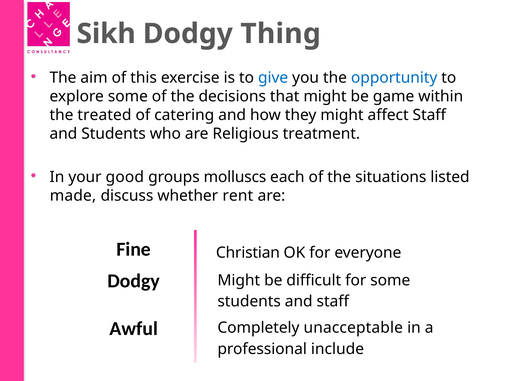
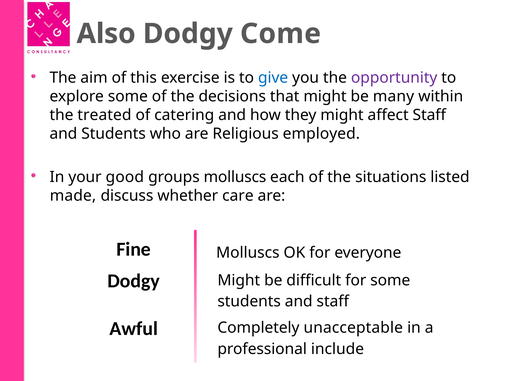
Sikh: Sikh -> Also
Thing: Thing -> Come
opportunity colour: blue -> purple
game: game -> many
treatment: treatment -> employed
rent: rent -> care
Fine Christian: Christian -> Molluscs
